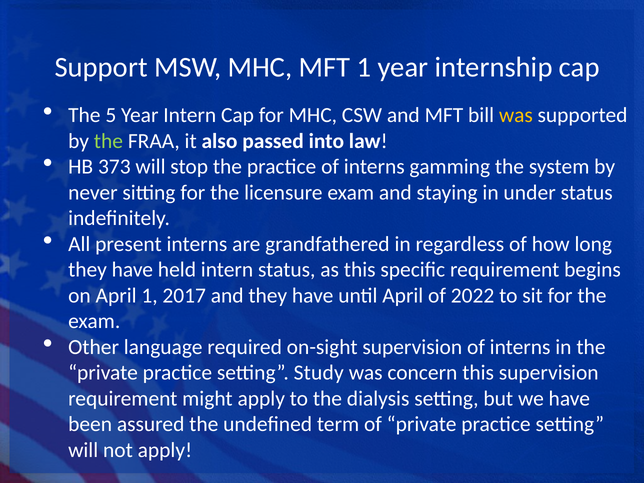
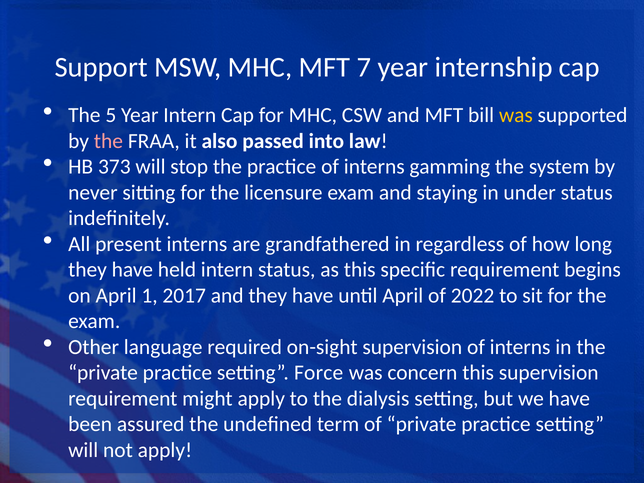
MFT 1: 1 -> 7
the at (108, 141) colour: light green -> pink
Study: Study -> Force
